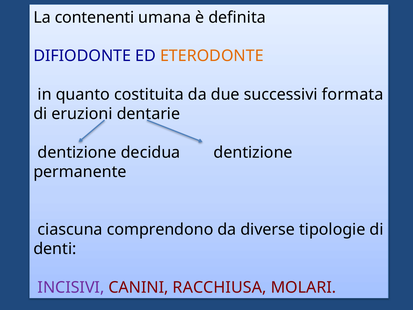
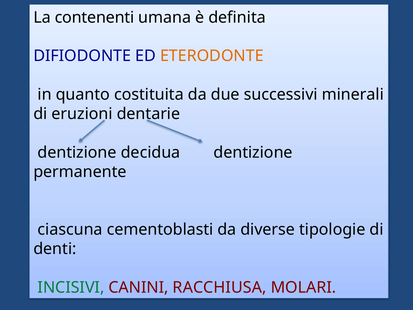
formata: formata -> minerali
comprendono: comprendono -> cementoblasti
INCISIVI colour: purple -> green
